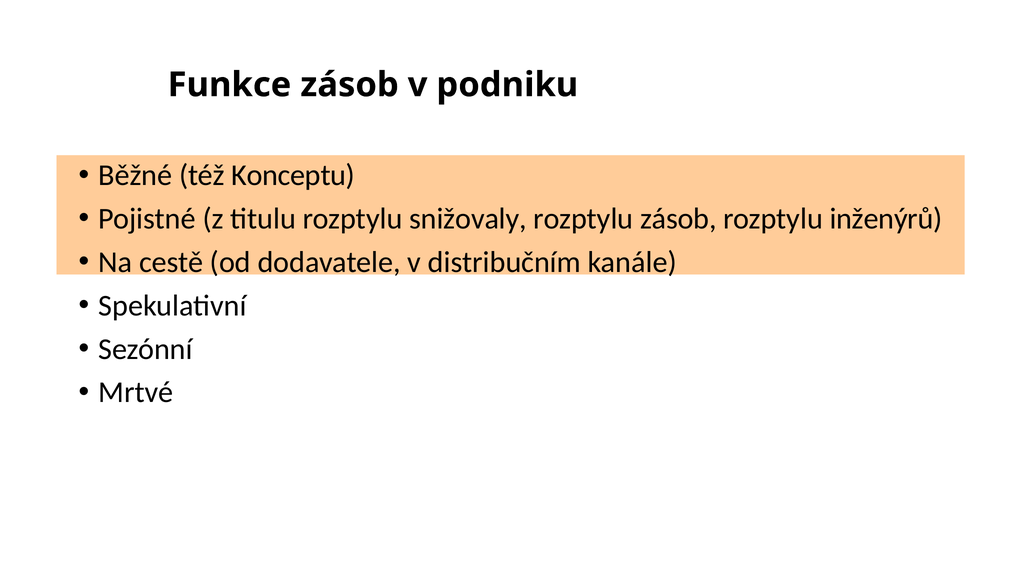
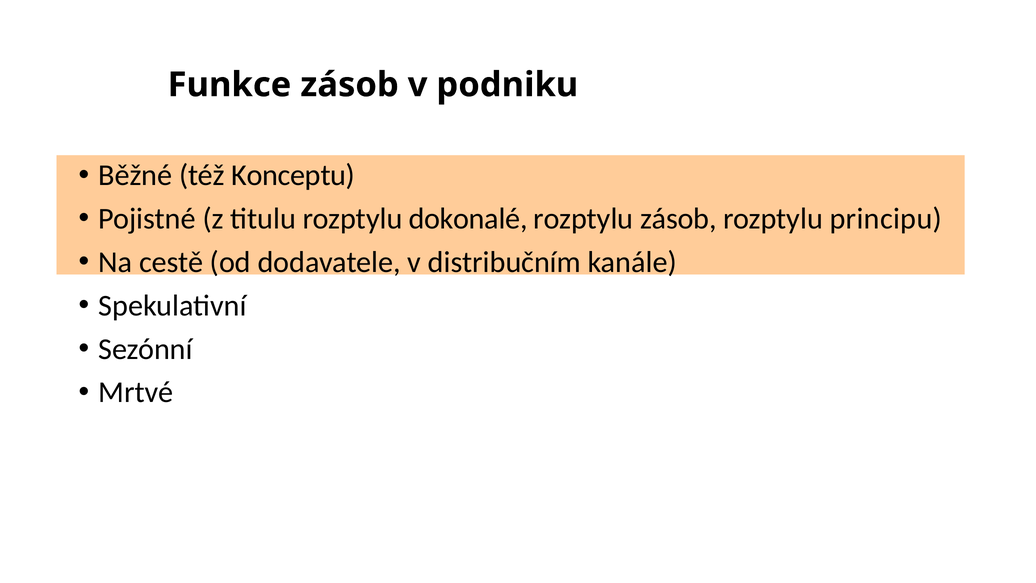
snižovaly: snižovaly -> dokonalé
inženýrů: inženýrů -> principu
